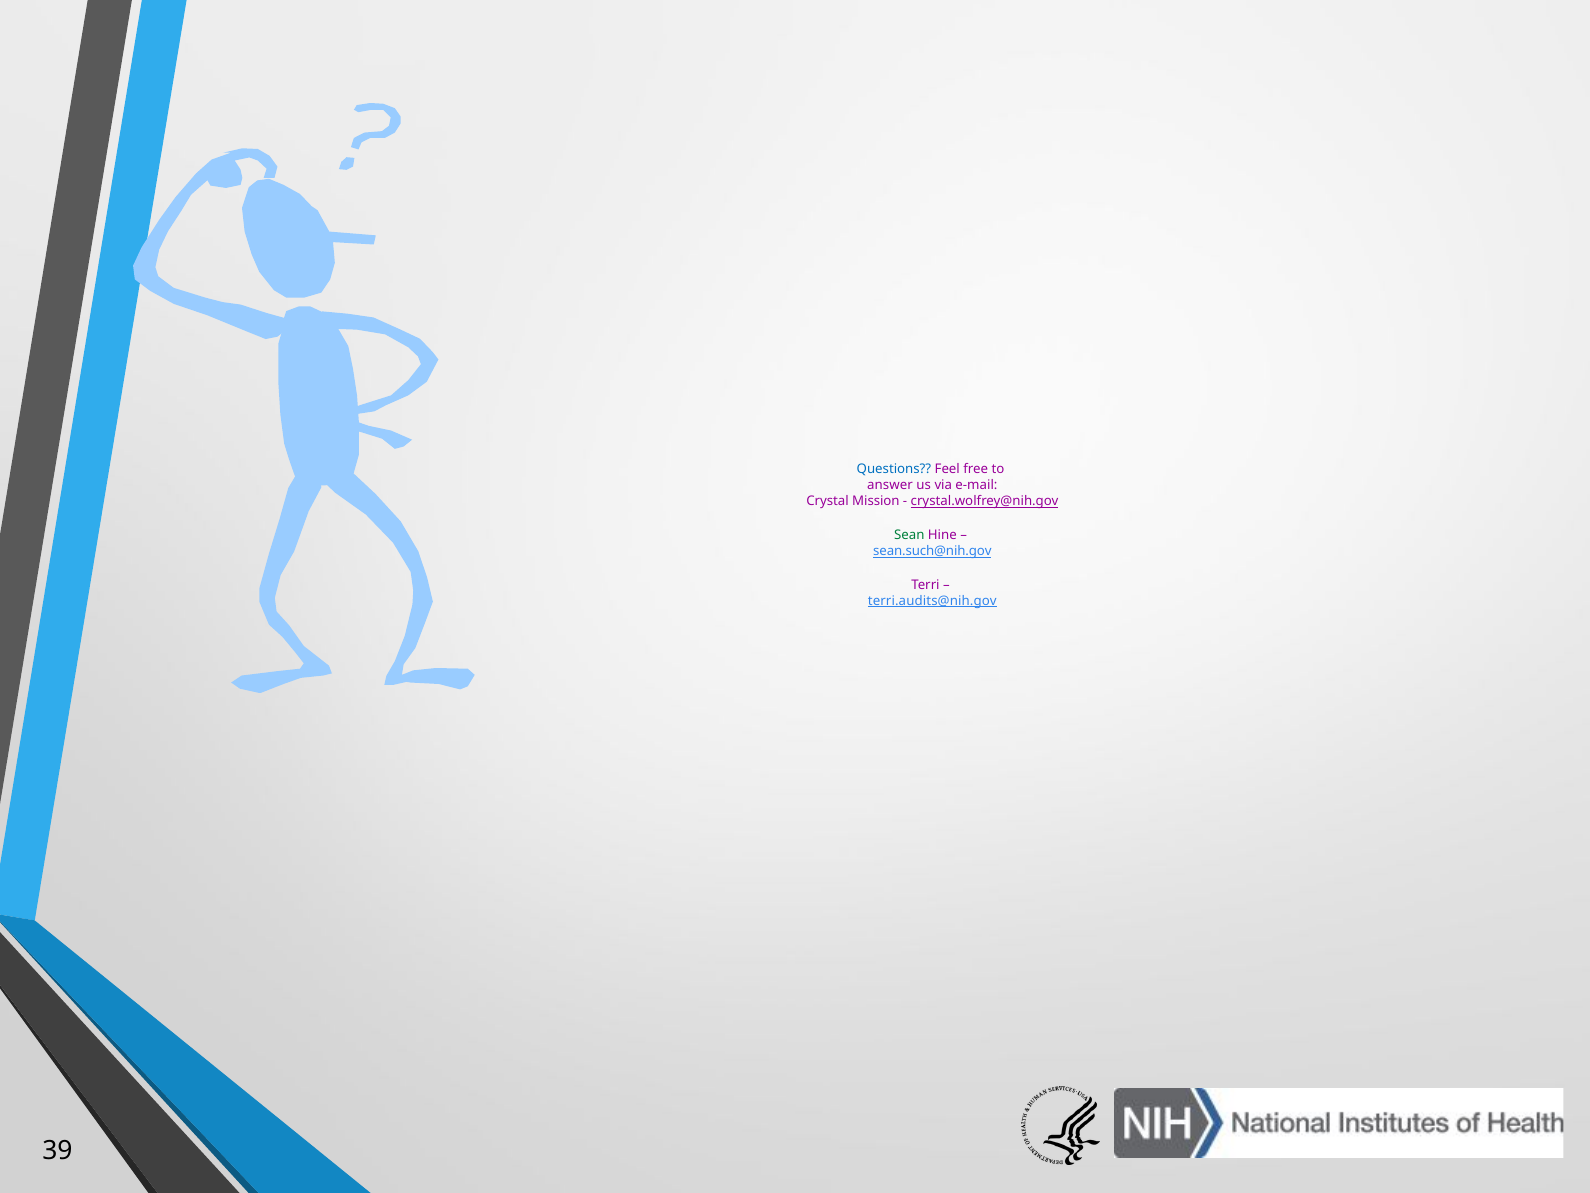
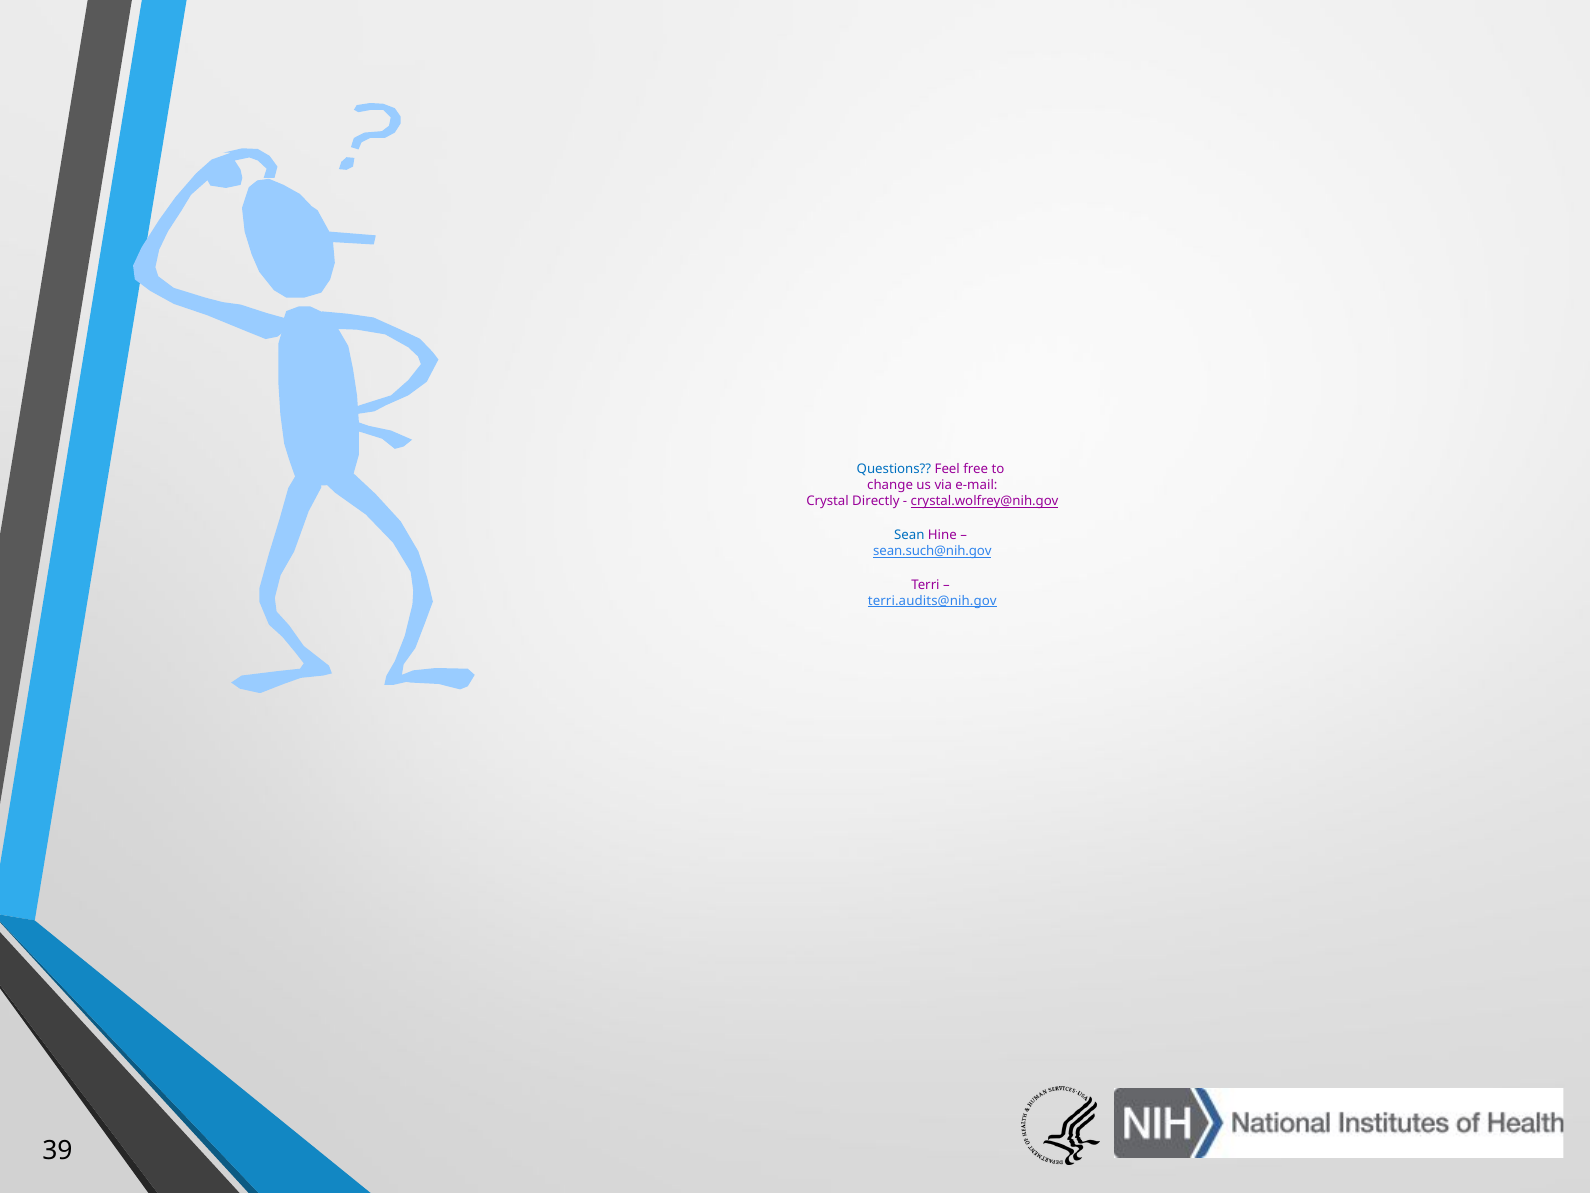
answer: answer -> change
Mission: Mission -> Directly
Sean colour: green -> blue
